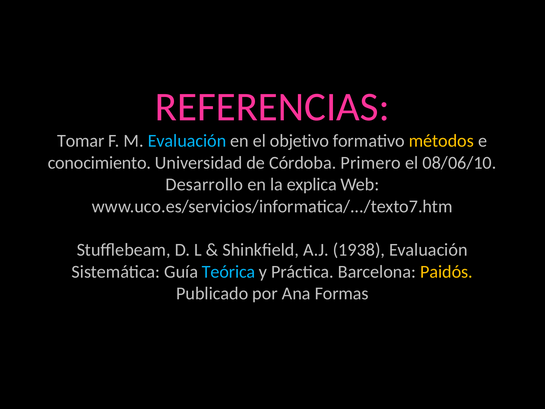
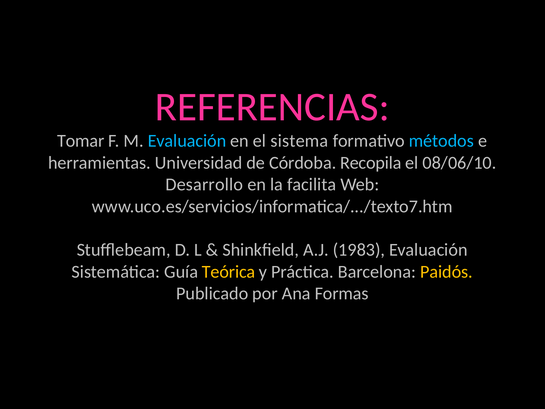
objetivo: objetivo -> sistema
métodos colour: yellow -> light blue
conocimiento: conocimiento -> herramientas
Primero: Primero -> Recopila
explica: explica -> facilita
1938: 1938 -> 1983
Teórica colour: light blue -> yellow
